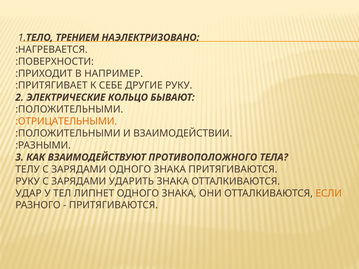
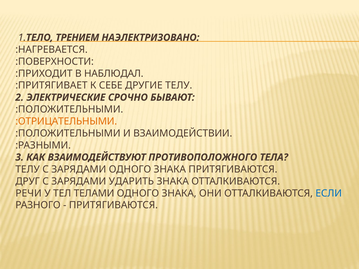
НАПРИМЕР: НАПРИМЕР -> НАБЛЮДАЛ
ДРУГИЕ РУКУ: РУКУ -> ТЕЛУ
КОЛЬЦО: КОЛЬЦО -> СРОЧНО
РУКУ at (28, 181): РУКУ -> ДРУГ
УДАР: УДАР -> РЕЧИ
ЛИПНЕТ: ЛИПНЕТ -> ТЕЛАМИ
ЕСЛИ colour: orange -> blue
